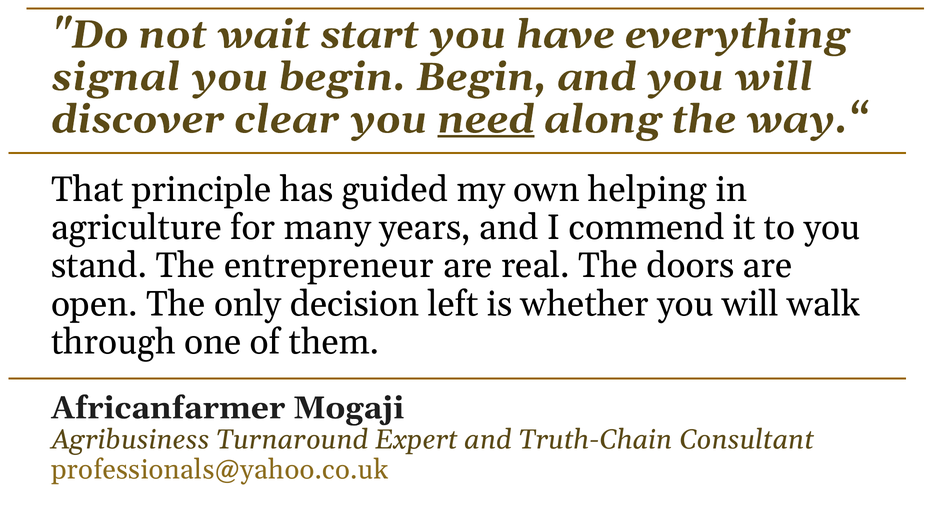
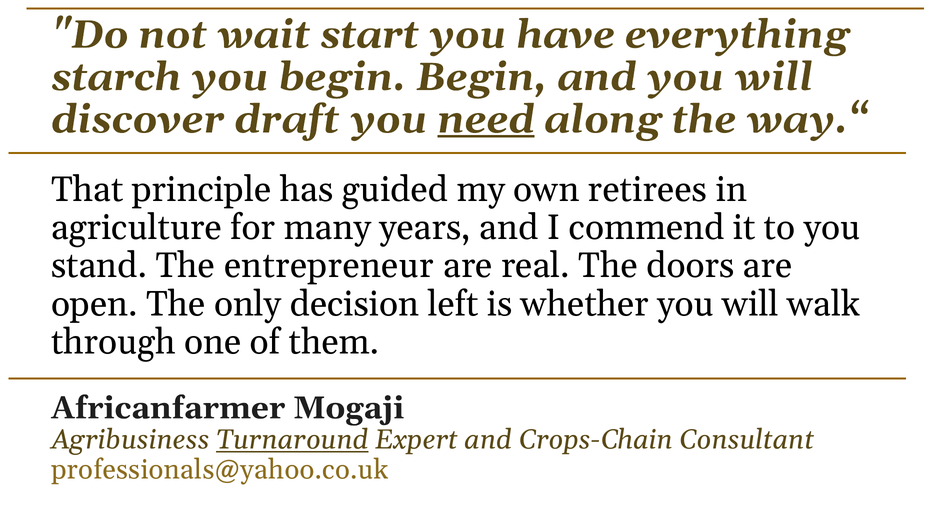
signal: signal -> starch
clear: clear -> draft
helping: helping -> retirees
Turnaround underline: none -> present
Truth-Chain: Truth-Chain -> Crops-Chain
